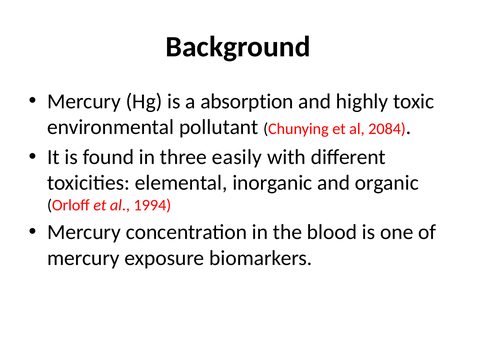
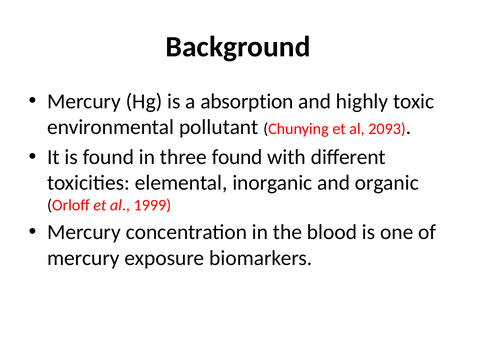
2084: 2084 -> 2093
three easily: easily -> found
1994: 1994 -> 1999
